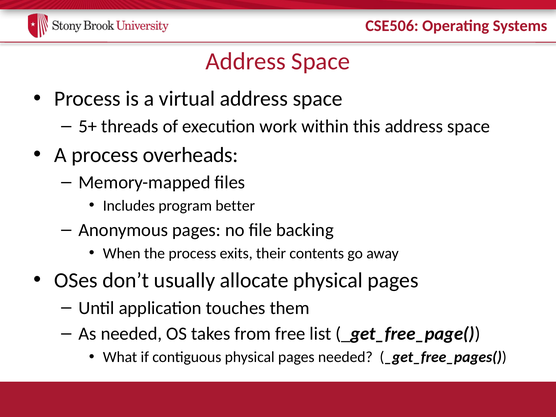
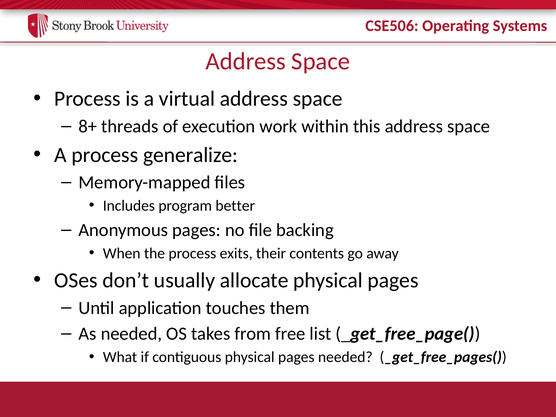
5+: 5+ -> 8+
overheads: overheads -> generalize
